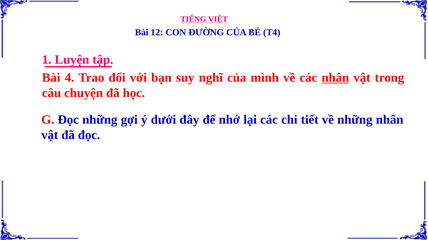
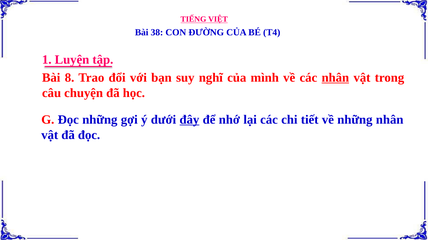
12: 12 -> 38
4: 4 -> 8
đây underline: none -> present
